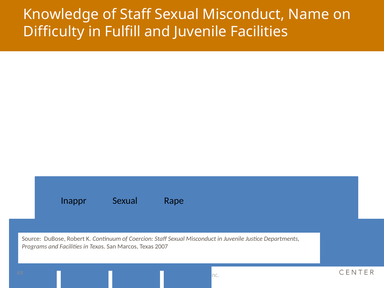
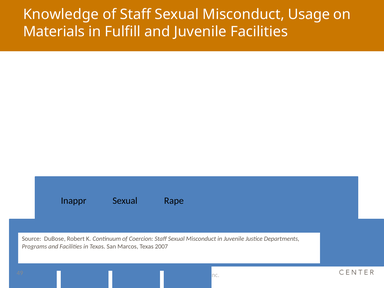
Name: Name -> Usage
Difficulty: Difficulty -> Materials
